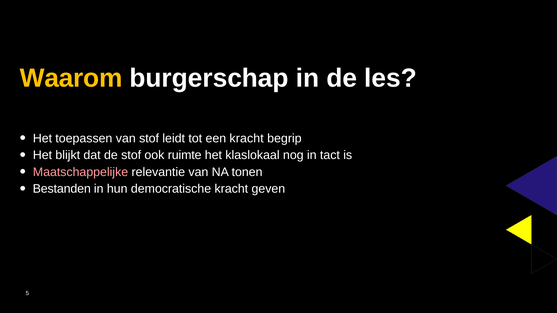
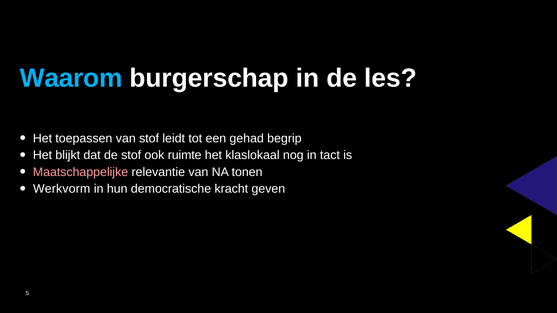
Waarom colour: yellow -> light blue
een kracht: kracht -> gehad
Bestanden: Bestanden -> Werkvorm
